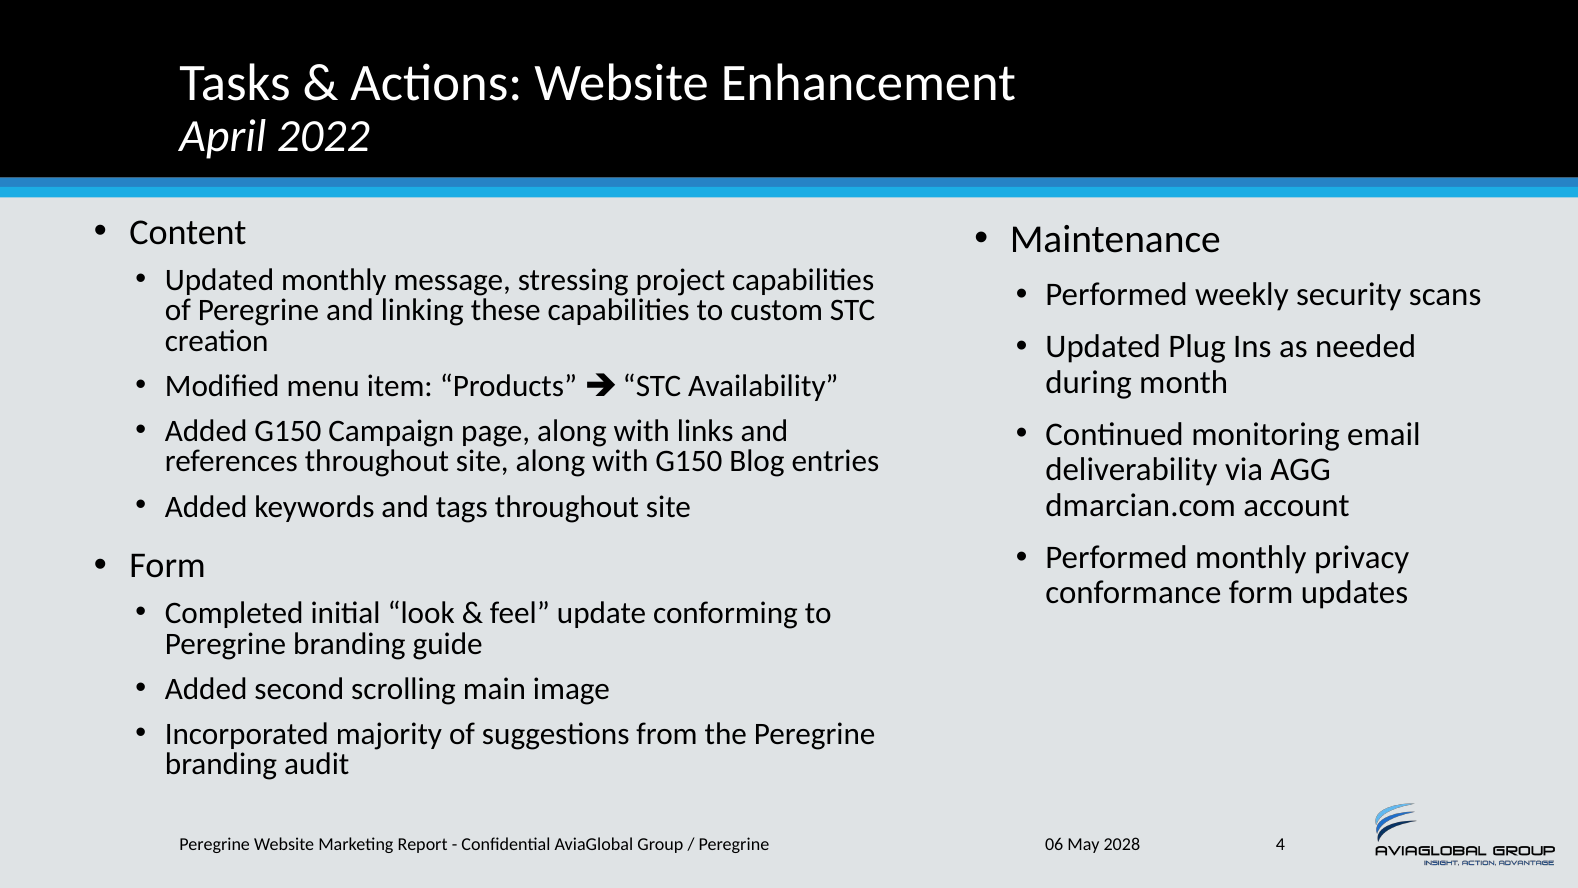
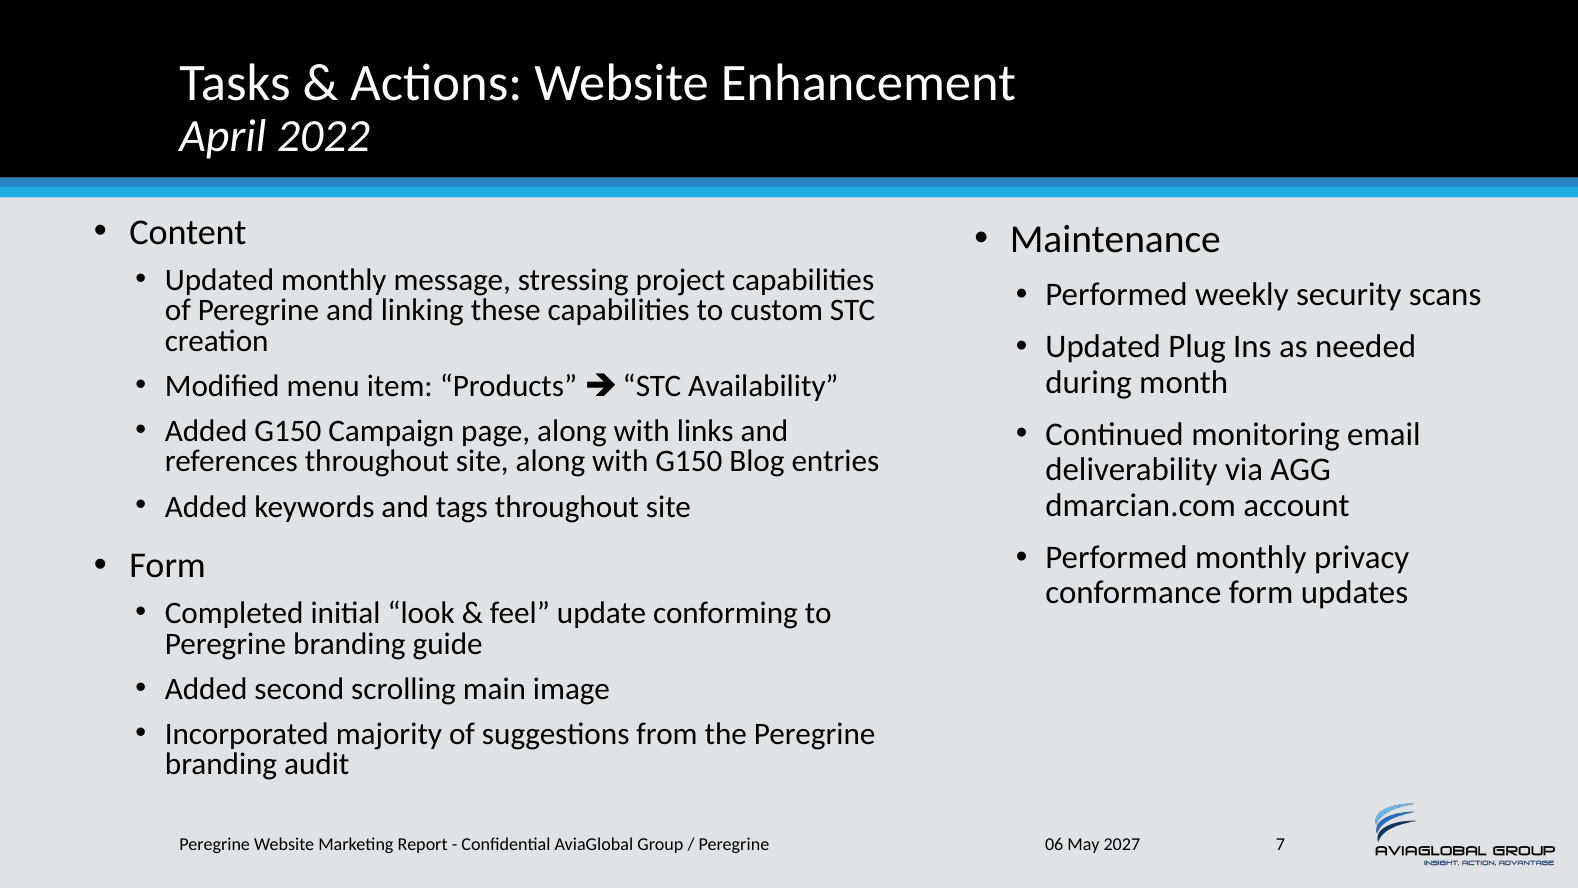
4: 4 -> 7
2028: 2028 -> 2027
